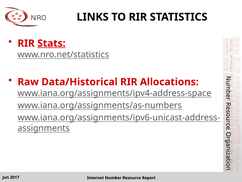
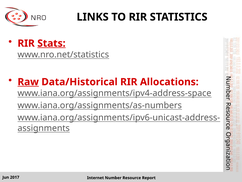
Raw underline: none -> present
